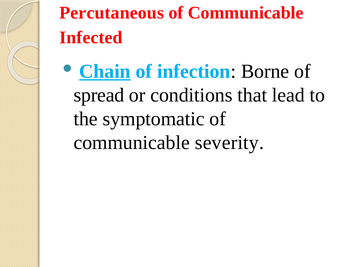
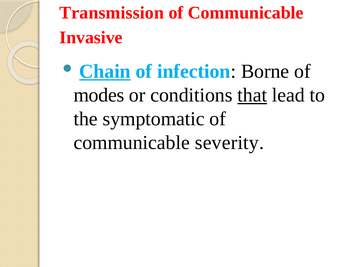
Percutaneous: Percutaneous -> Transmission
Infected: Infected -> Invasive
spread: spread -> modes
that underline: none -> present
